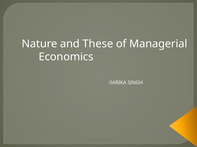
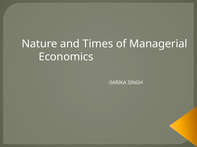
These: These -> Times
